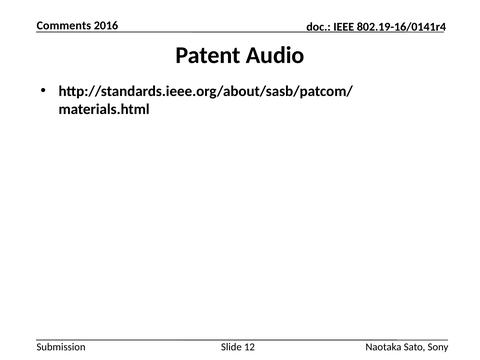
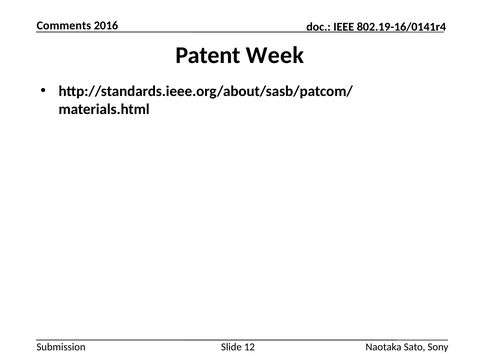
Audio: Audio -> Week
